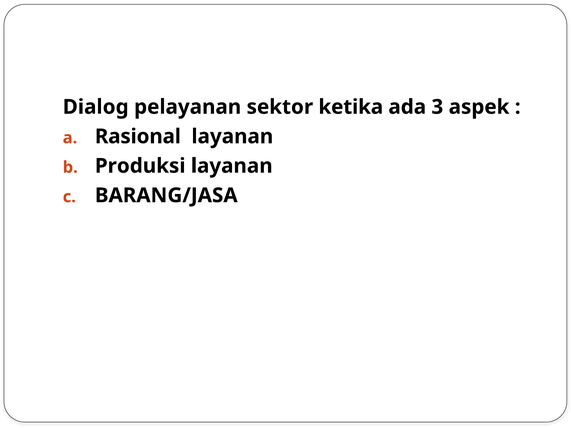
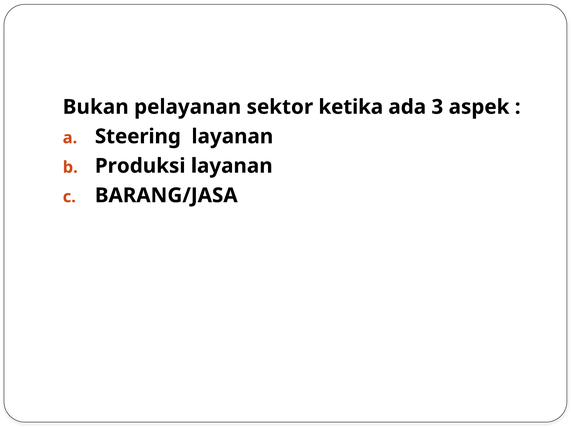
Dialog: Dialog -> Bukan
Rasional: Rasional -> Steering
